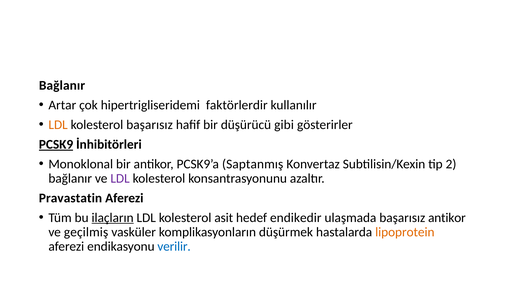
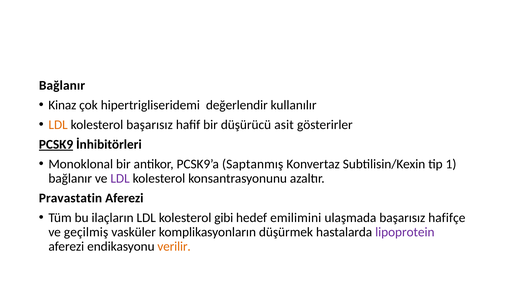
Artar: Artar -> Kinaz
faktörlerdir: faktörlerdir -> değerlendir
gibi: gibi -> asit
2: 2 -> 1
ilaçların underline: present -> none
asit: asit -> gibi
endikedir: endikedir -> emilimini
başarısız antikor: antikor -> hafifçe
lipoprotein colour: orange -> purple
verilir colour: blue -> orange
